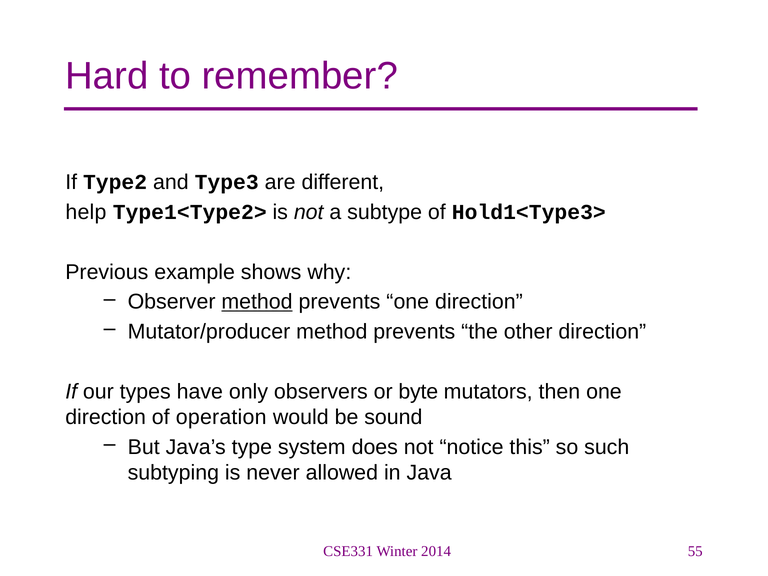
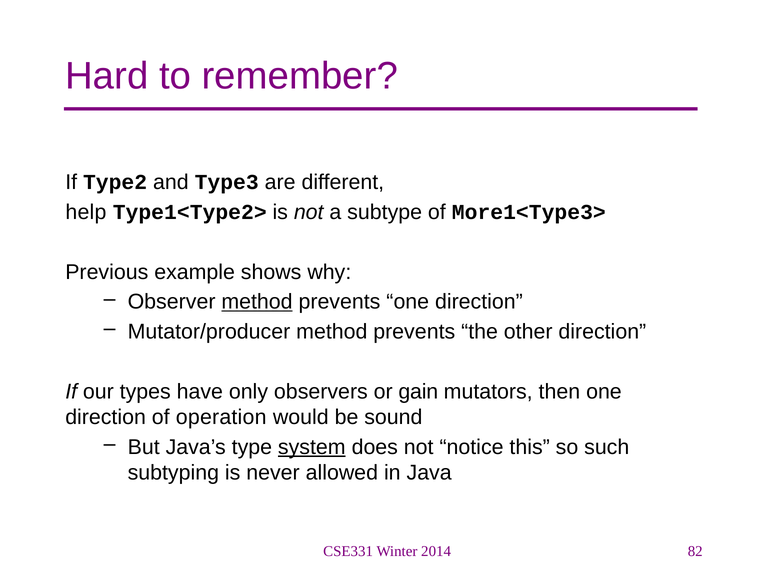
Hold1<Type3>: Hold1<Type3> -> More1<Type3>
byte: byte -> gain
system underline: none -> present
55: 55 -> 82
